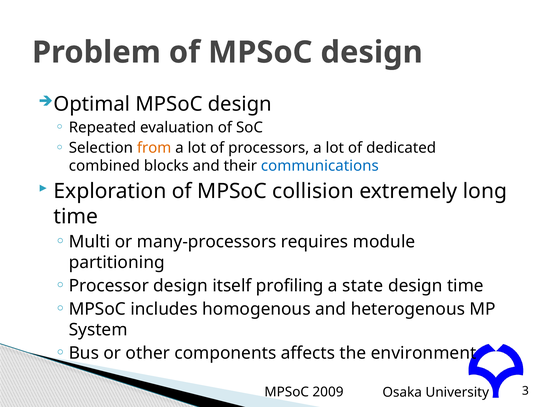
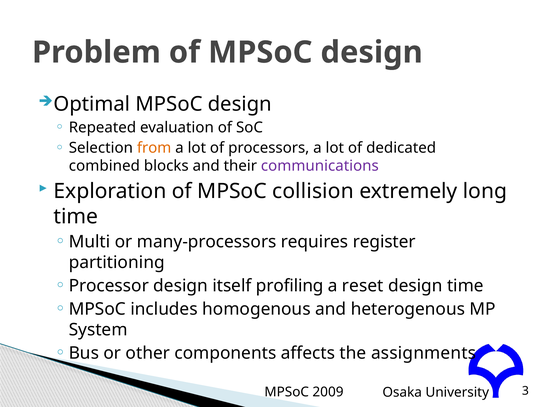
communications colour: blue -> purple
module: module -> register
state: state -> reset
environment: environment -> assignments
